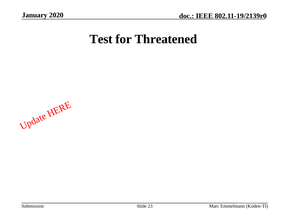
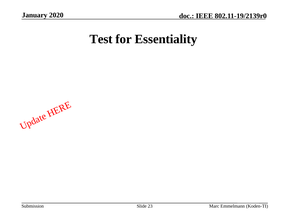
Threatened: Threatened -> Essentiality
